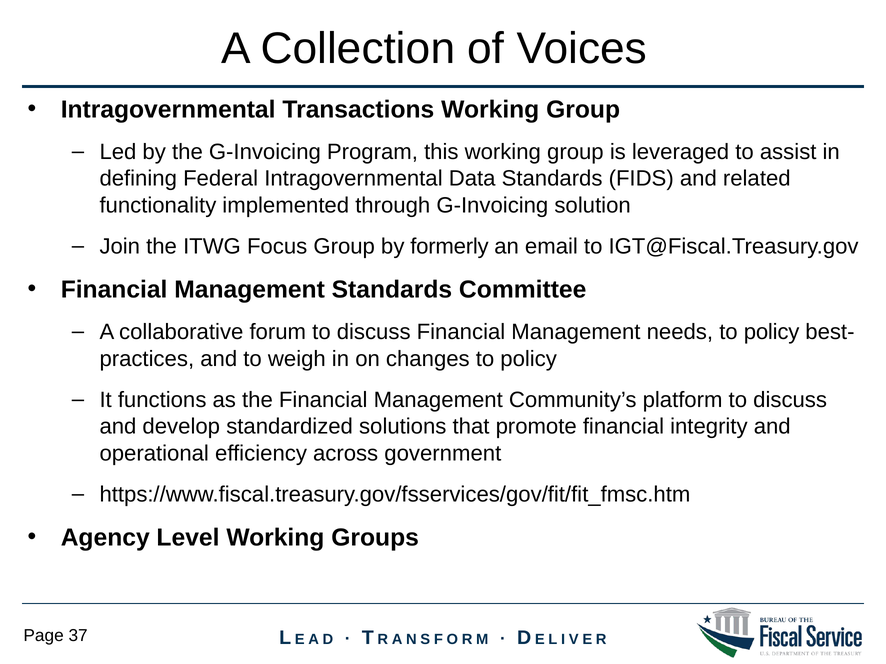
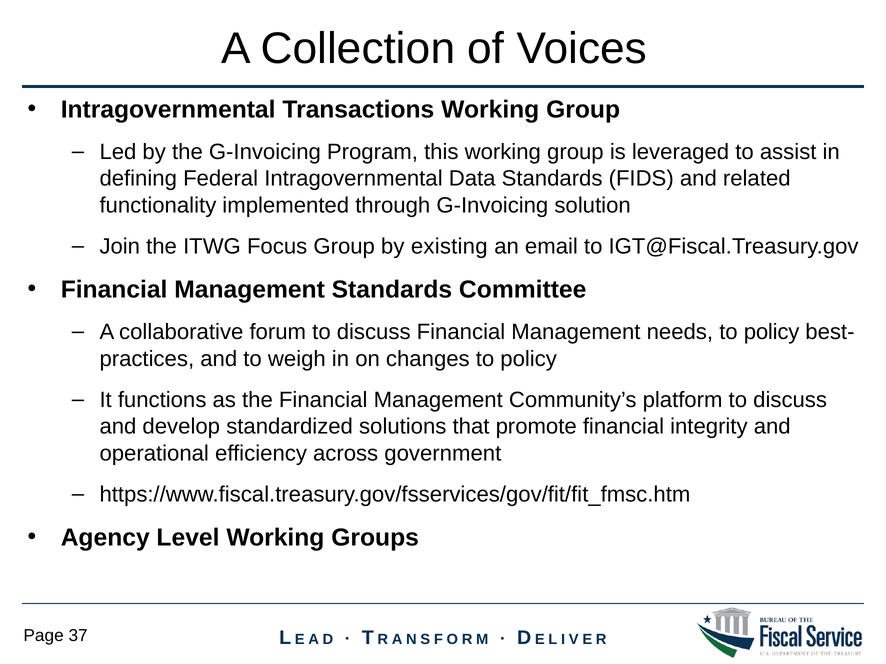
formerly: formerly -> existing
